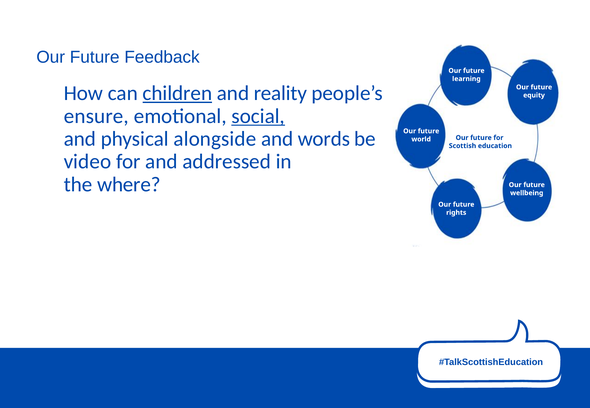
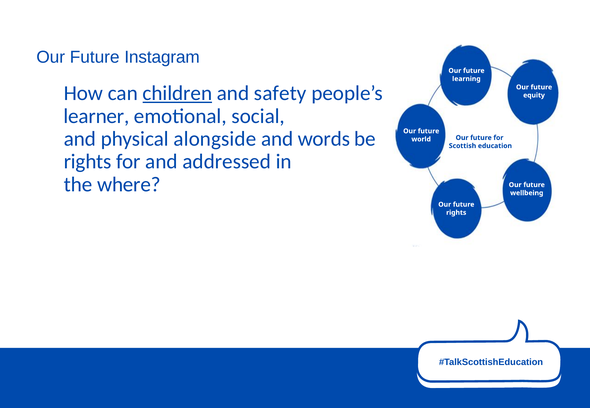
Feedback: Feedback -> Instagram
reality: reality -> safety
ensure: ensure -> learner
social underline: present -> none
video at (87, 162): video -> rights
